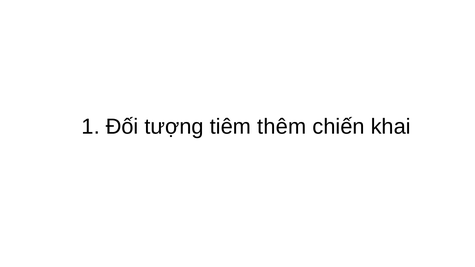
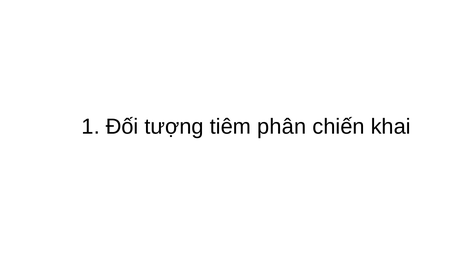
thêm: thêm -> phân
